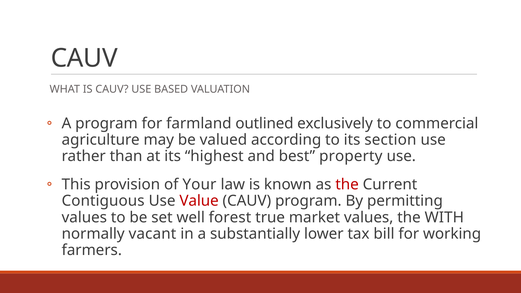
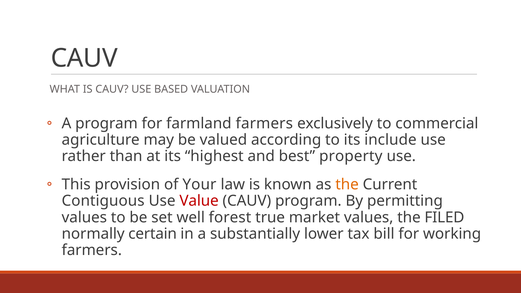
farmland outlined: outlined -> farmers
section: section -> include
the at (347, 185) colour: red -> orange
WITH: WITH -> FILED
vacant: vacant -> certain
